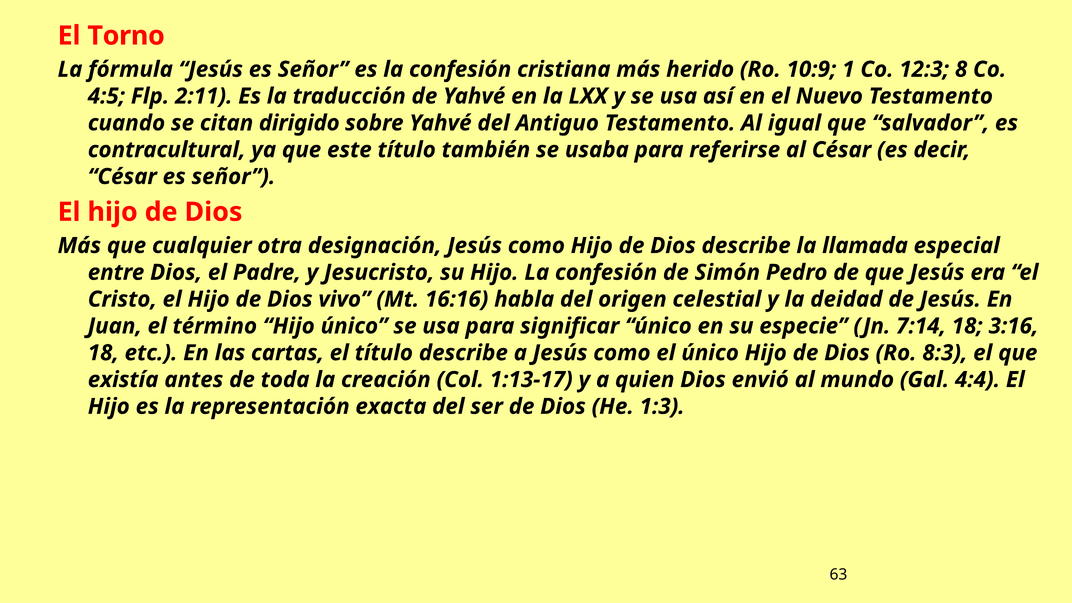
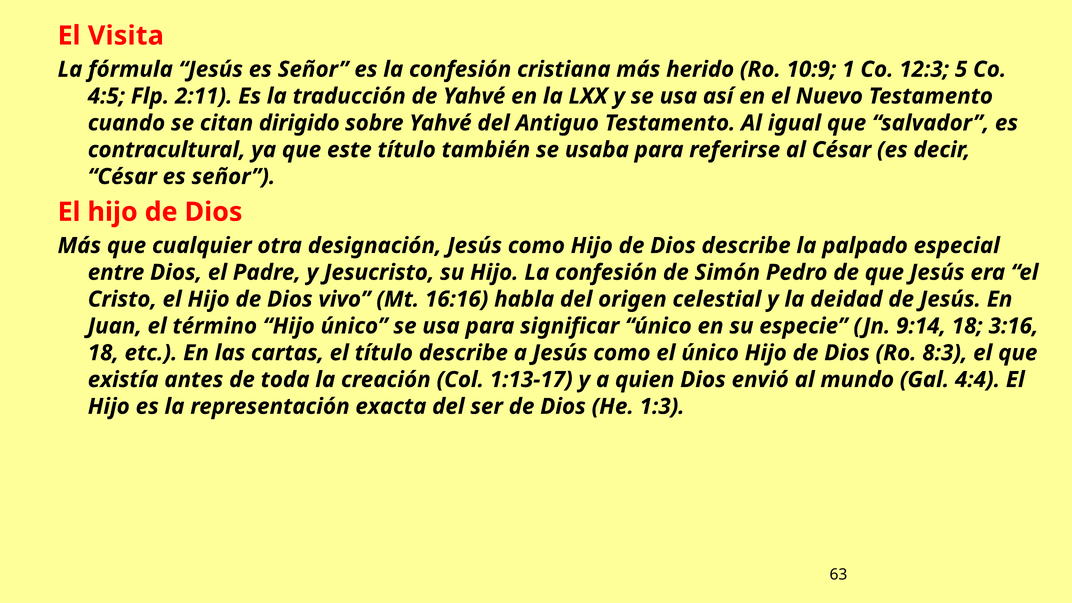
Torno: Torno -> Visita
8: 8 -> 5
llamada: llamada -> palpado
7:14: 7:14 -> 9:14
